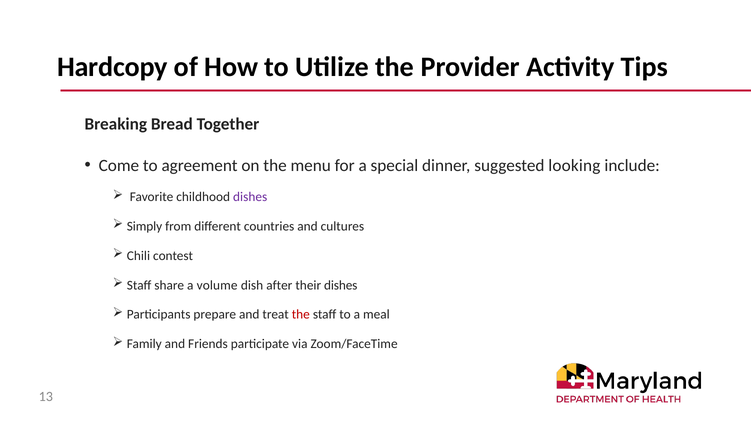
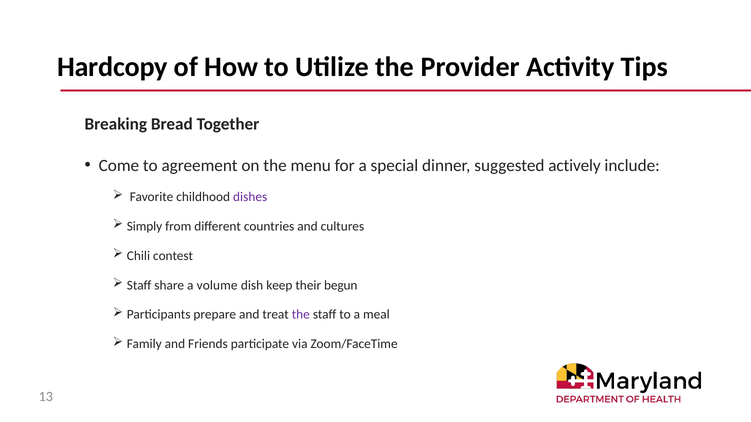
looking: looking -> actively
after: after -> keep
their dishes: dishes -> begun
the at (301, 315) colour: red -> purple
